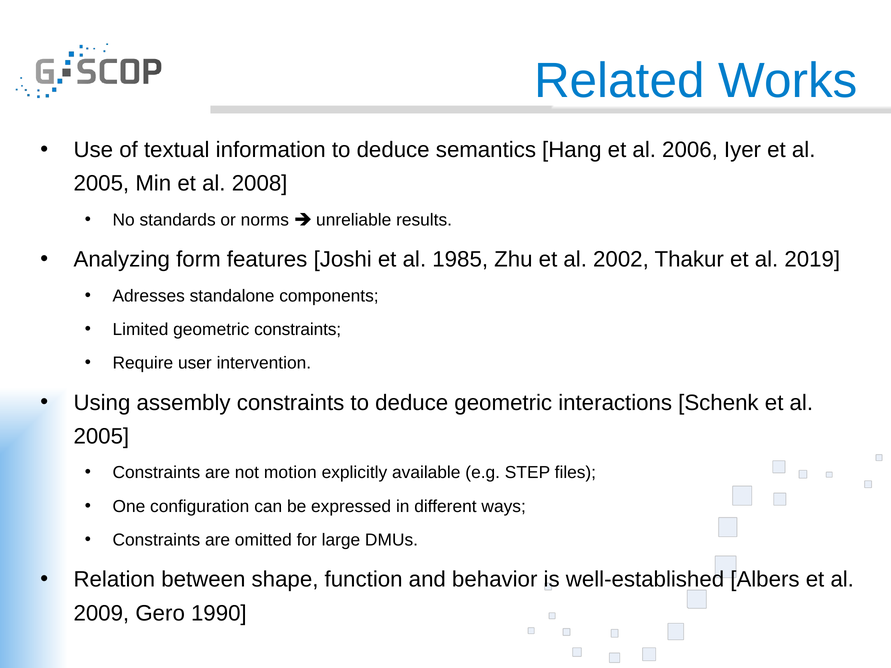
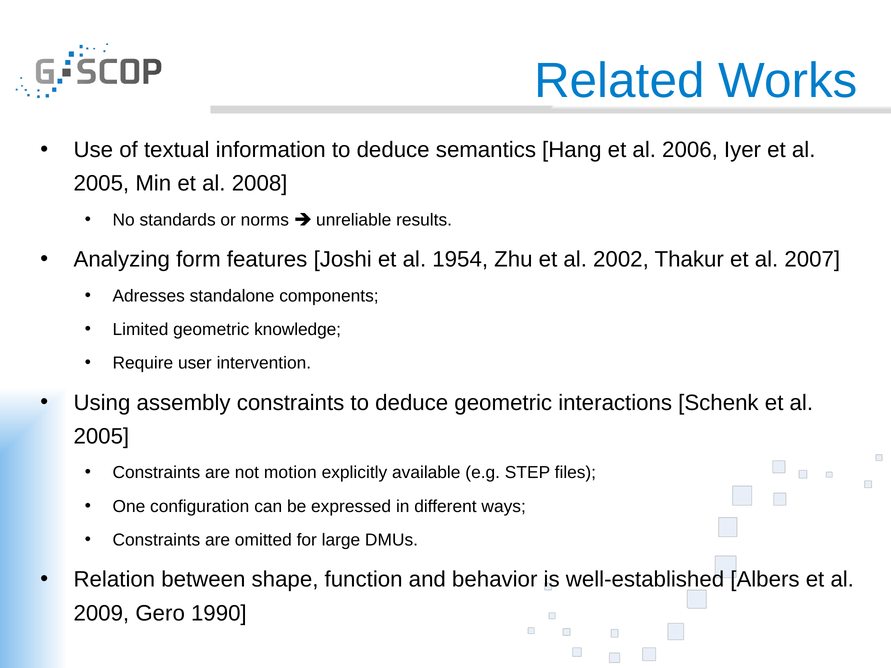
1985: 1985 -> 1954
2019: 2019 -> 2007
geometric constraints: constraints -> knowledge
